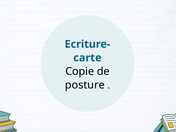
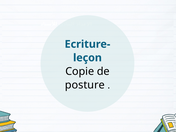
carte: carte -> leçon
